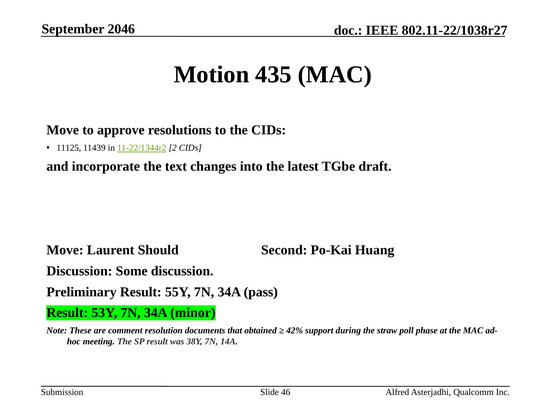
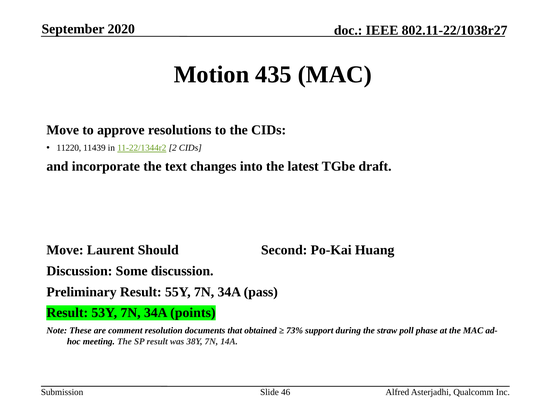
2046: 2046 -> 2020
11125: 11125 -> 11220
minor: minor -> points
42%: 42% -> 73%
